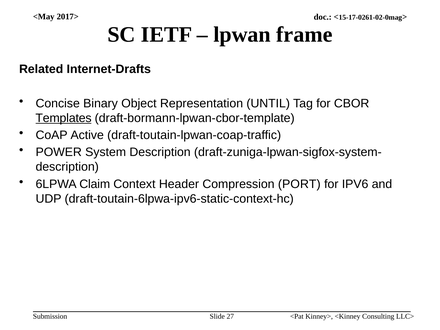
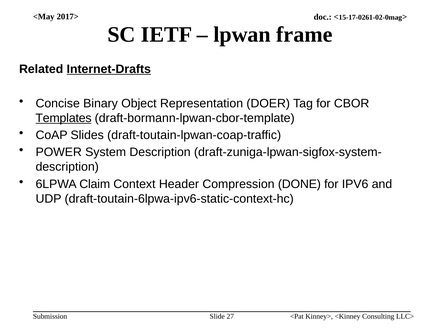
Internet-Drafts underline: none -> present
UNTIL: UNTIL -> DOER
Active: Active -> Slides
PORT: PORT -> DONE
